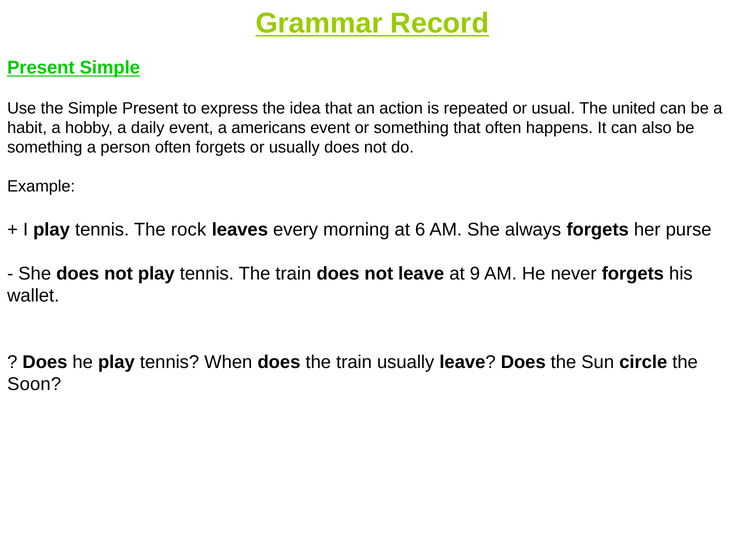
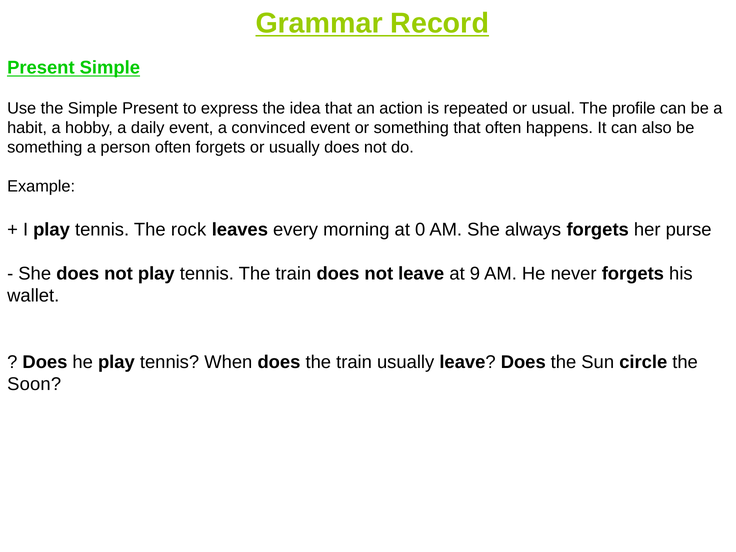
united: united -> profile
americans: americans -> convinced
6: 6 -> 0
